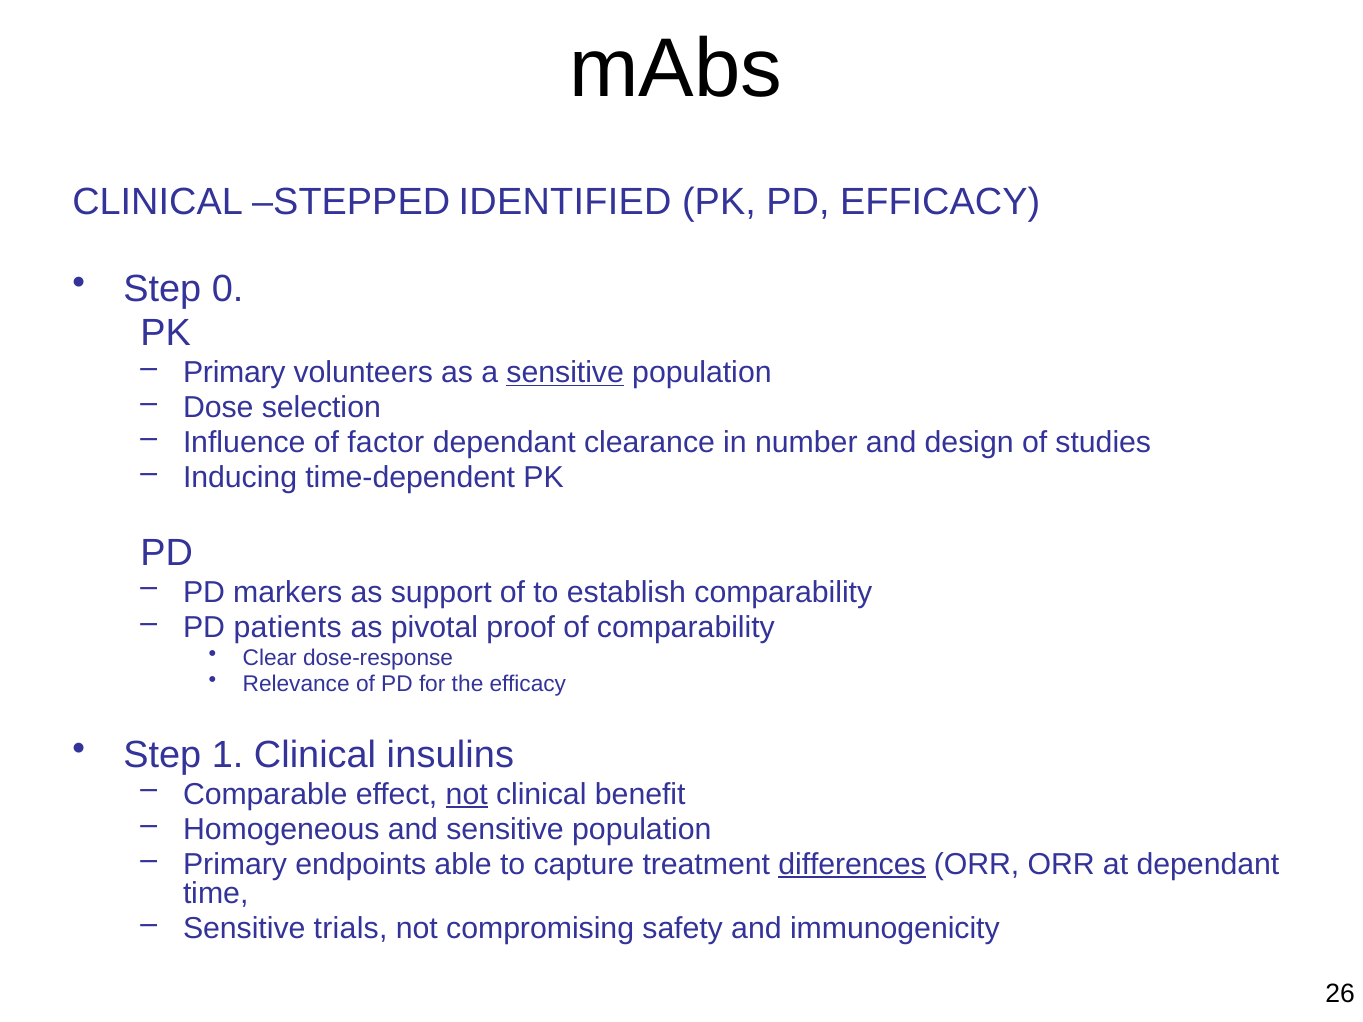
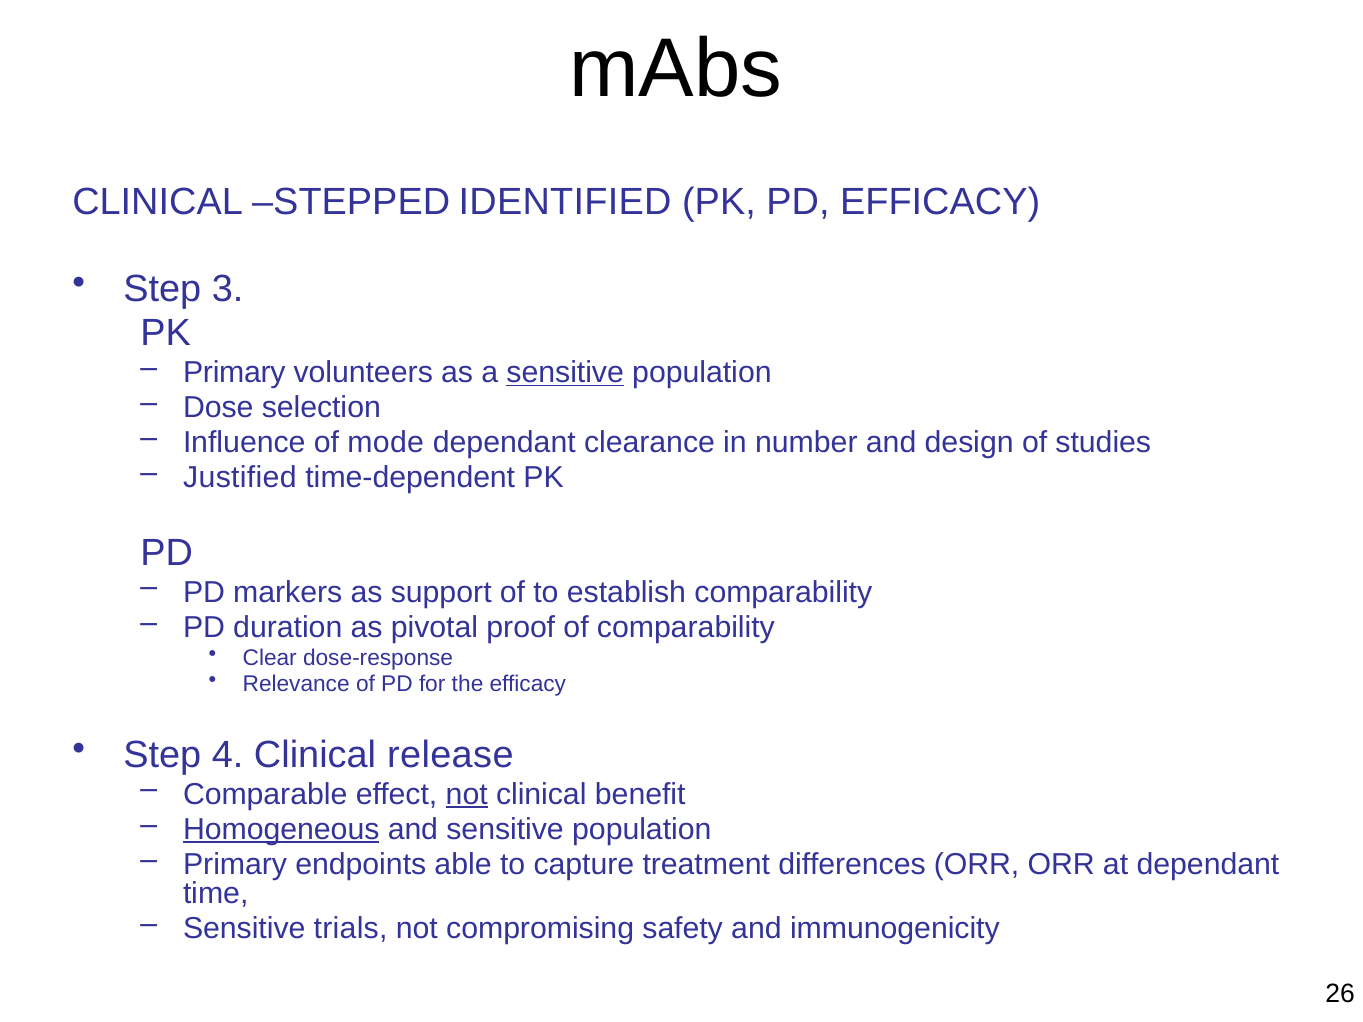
0: 0 -> 3
factor: factor -> mode
Inducing: Inducing -> Justified
patients: patients -> duration
1: 1 -> 4
insulins: insulins -> release
Homogeneous underline: none -> present
differences underline: present -> none
